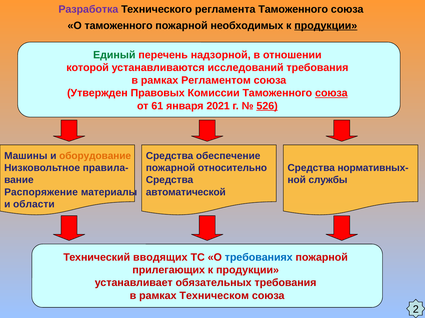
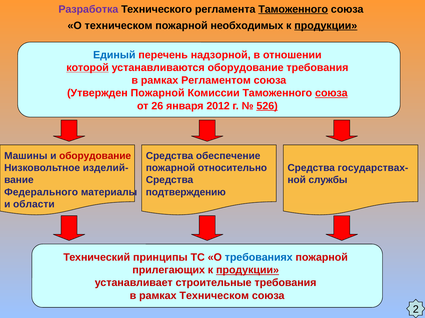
Таможенного at (293, 9) underline: none -> present
О таможенного: таможенного -> техническом
Единый colour: green -> blue
которой underline: none -> present
устанавливаются исследований: исследований -> оборудование
Утвержден Правовых: Правовых -> Пожарной
61: 61 -> 26
2021: 2021 -> 2012
оборудование at (95, 156) colour: orange -> red
правила-: правила- -> изделий-
нормативных-: нормативных- -> государствах-
Распоряжение: Распоряжение -> Федерального
автоматической: автоматической -> подтверждению
вводящих: вводящих -> принципы
продукции at (248, 270) underline: none -> present
обязательных: обязательных -> строительные
